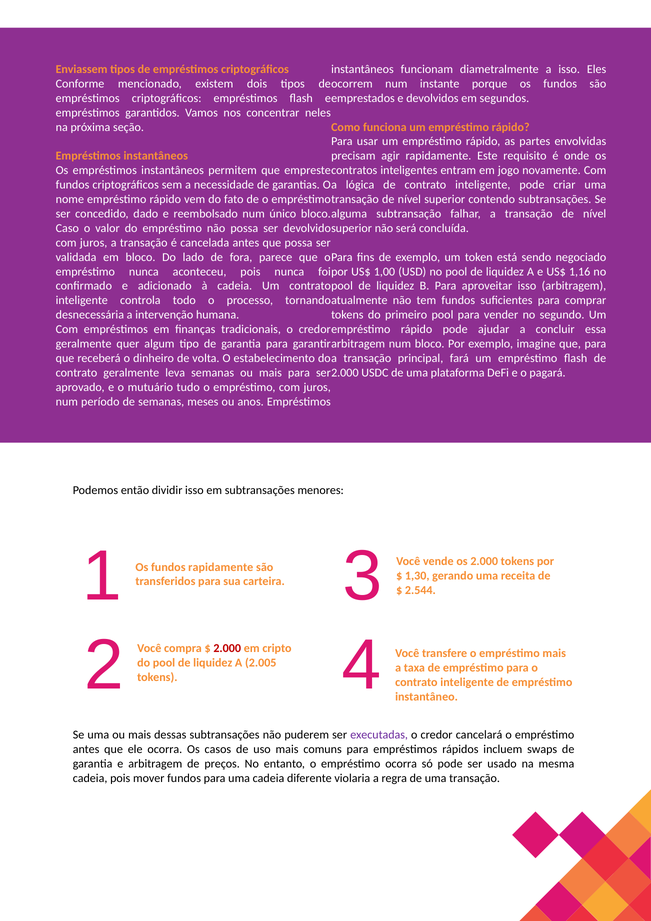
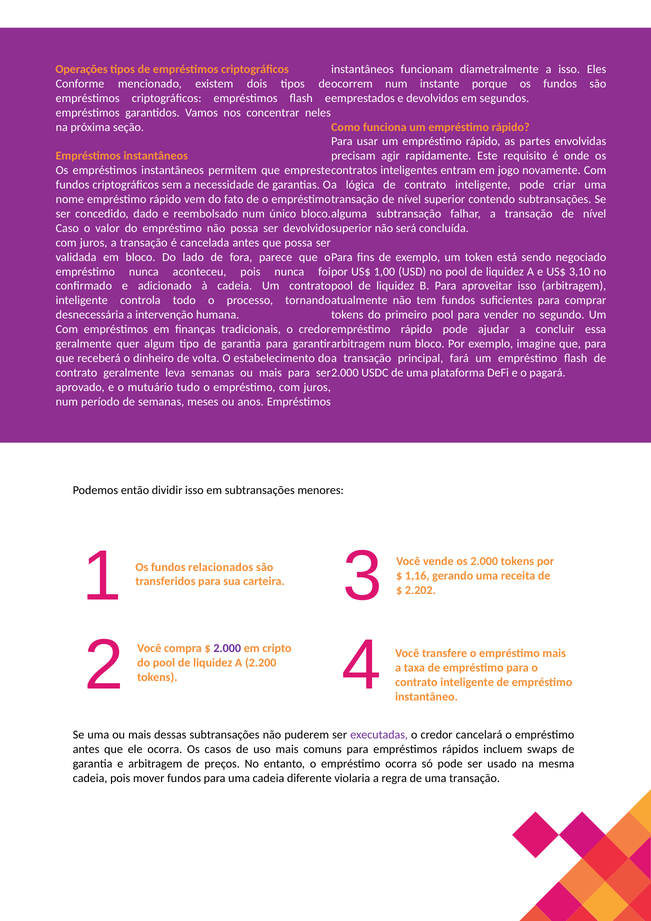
Enviassem: Enviassem -> Operações
1,16: 1,16 -> 3,10
fundos rapidamente: rapidamente -> relacionados
1,30: 1,30 -> 1,16
2.544: 2.544 -> 2.202
2.000 at (227, 648) colour: red -> purple
2.005: 2.005 -> 2.200
